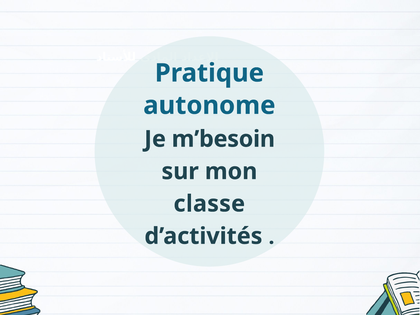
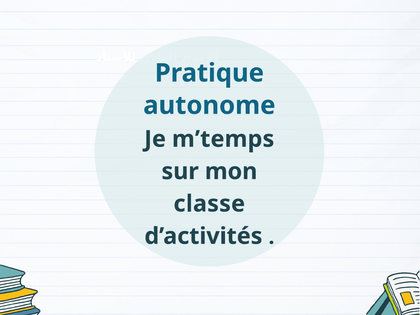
m’besoin: m’besoin -> m’temps
